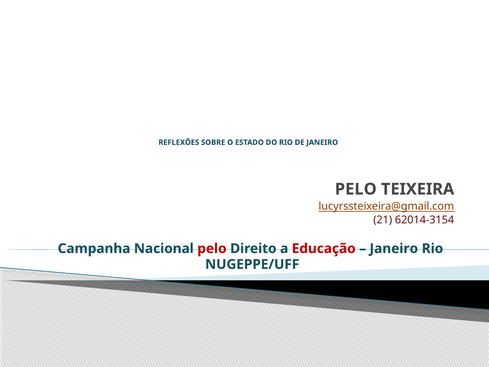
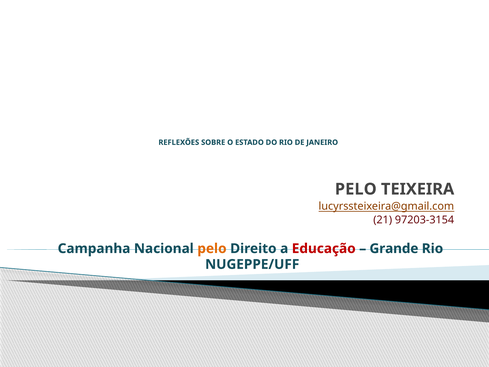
62014-3154: 62014-3154 -> 97203-3154
pelo at (212, 248) colour: red -> orange
Janeiro at (394, 248): Janeiro -> Grande
